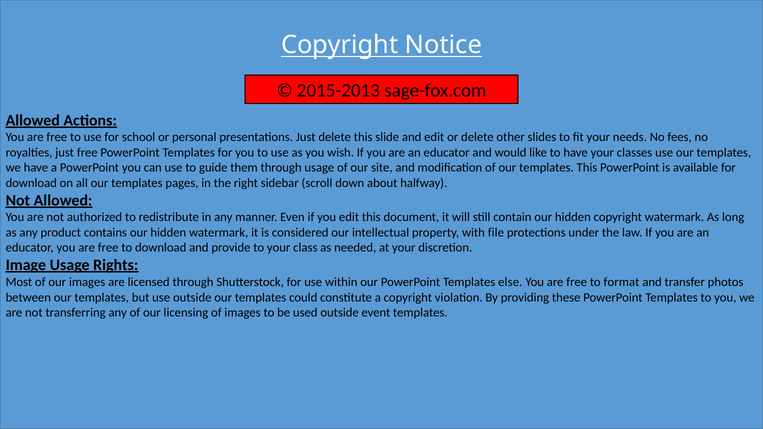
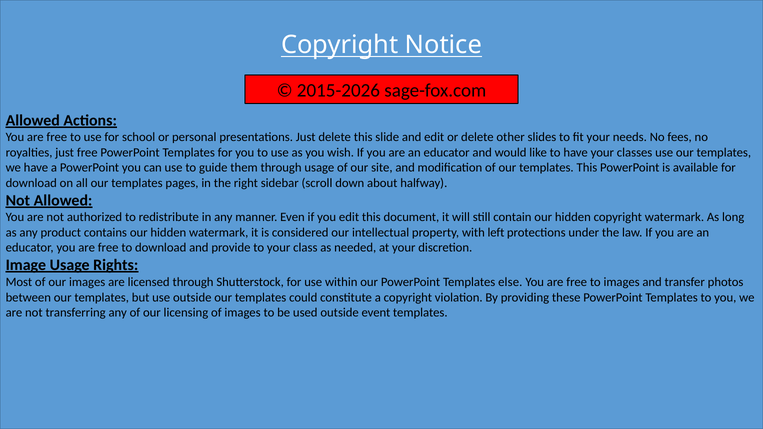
2015-2013: 2015-2013 -> 2015-2026
file: file -> left
to format: format -> images
